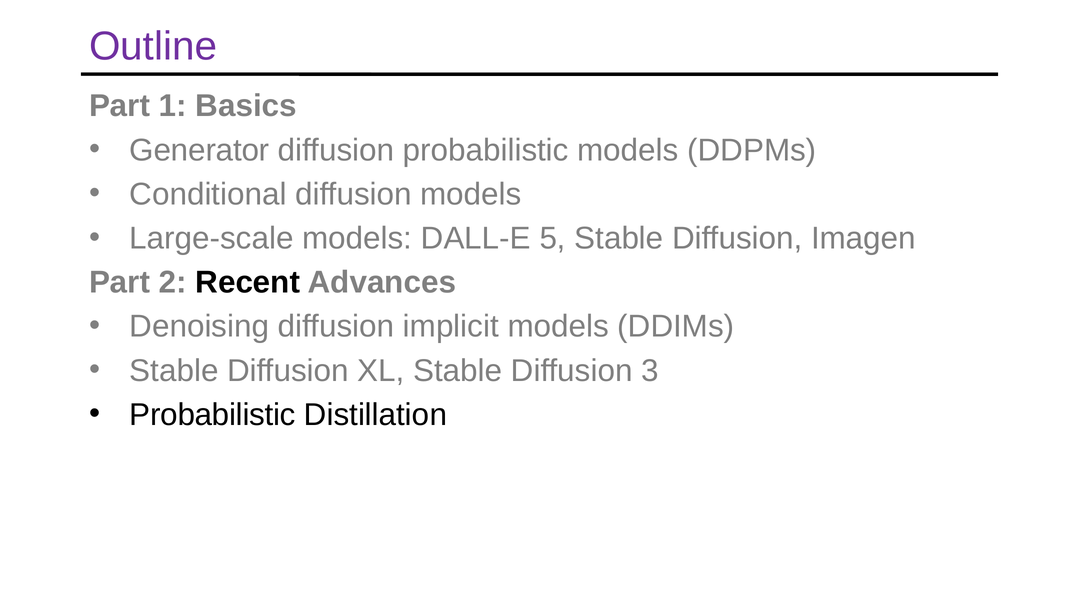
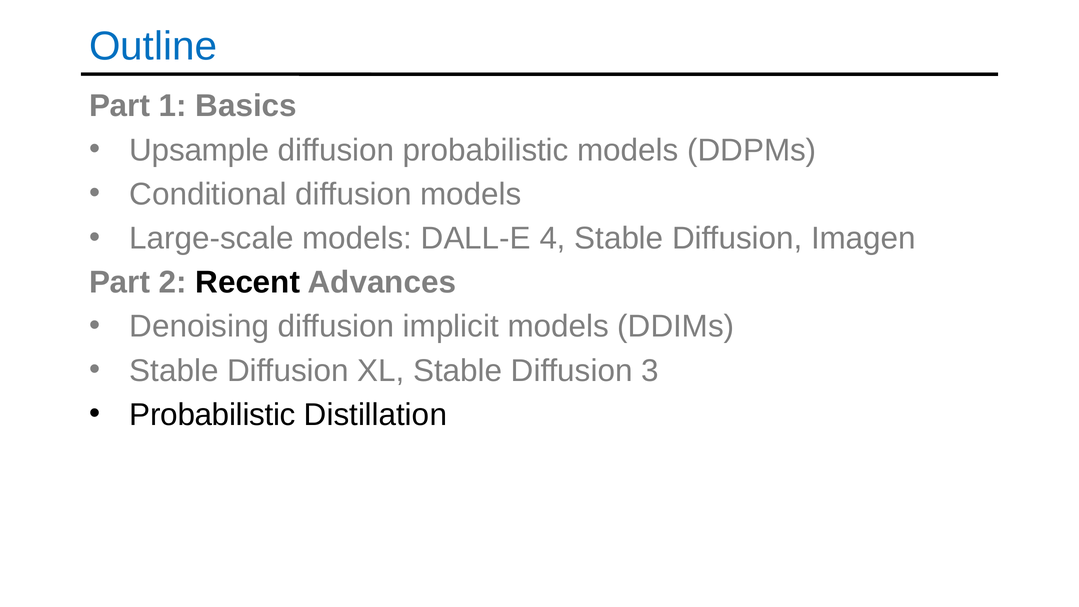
Outline colour: purple -> blue
Generator: Generator -> Upsample
5: 5 -> 4
